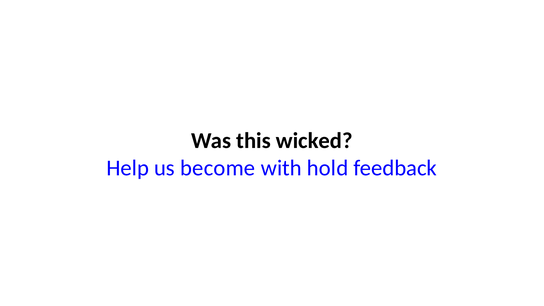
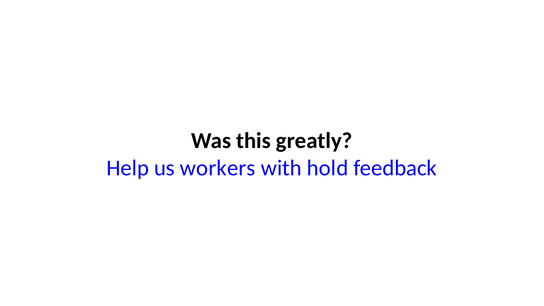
wicked: wicked -> greatly
become: become -> workers
